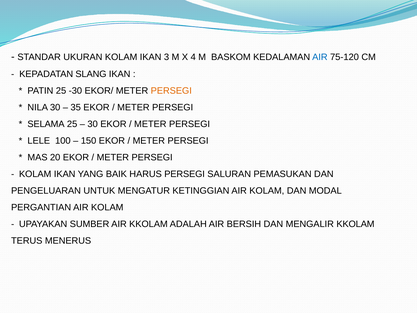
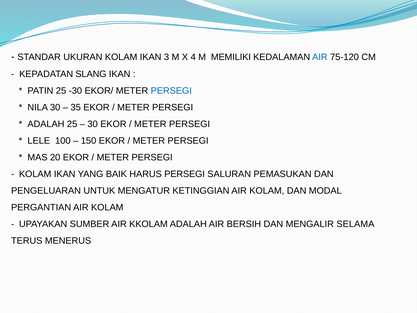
BASKOM: BASKOM -> MEMILIKI
PERSEGI at (171, 91) colour: orange -> blue
SELAMA at (46, 124): SELAMA -> ADALAH
MENGALIR KKOLAM: KKOLAM -> SELAMA
